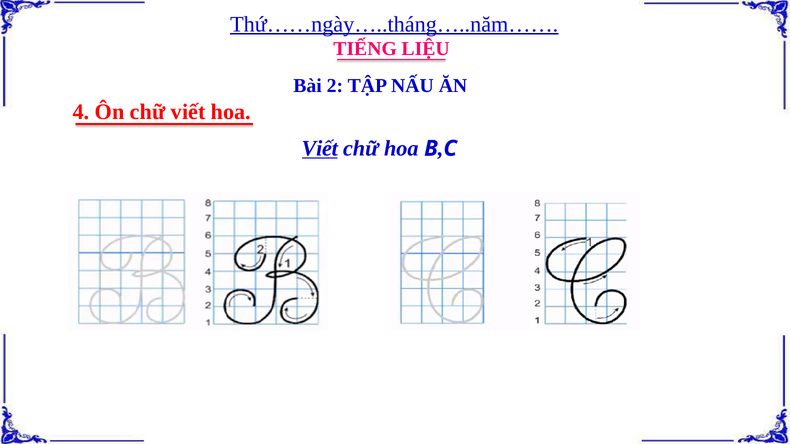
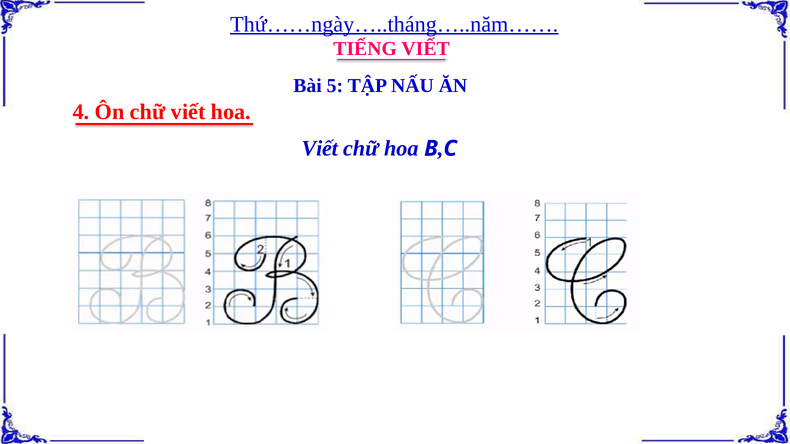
TIẾNG LIỆU: LIỆU -> VIẾT
2: 2 -> 5
Viết at (320, 148) underline: present -> none
